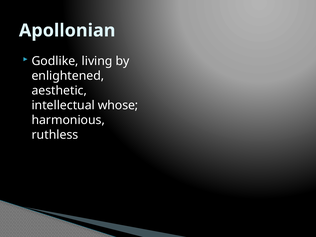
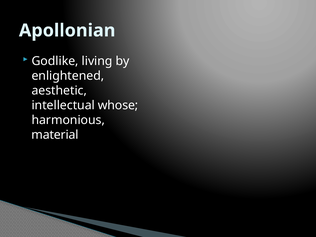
ruthless: ruthless -> material
